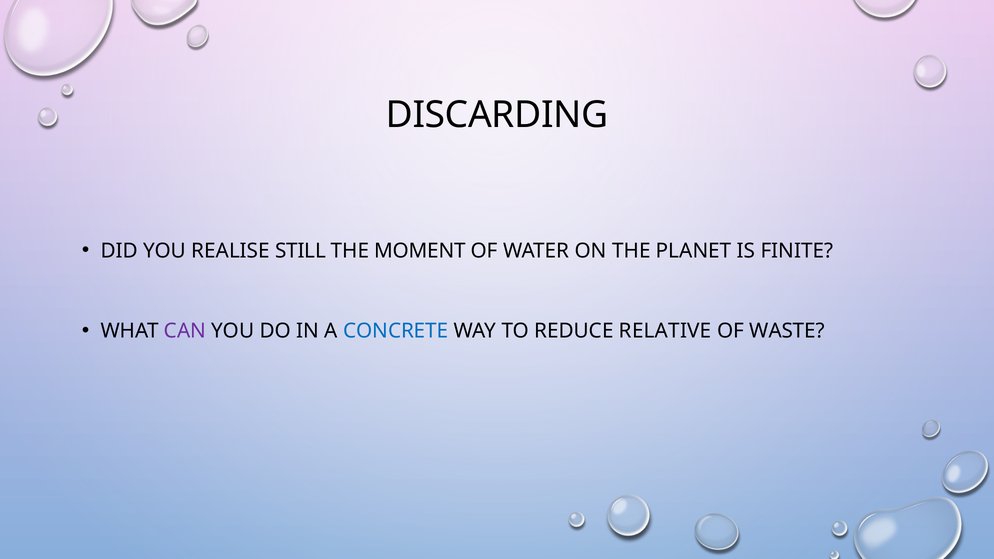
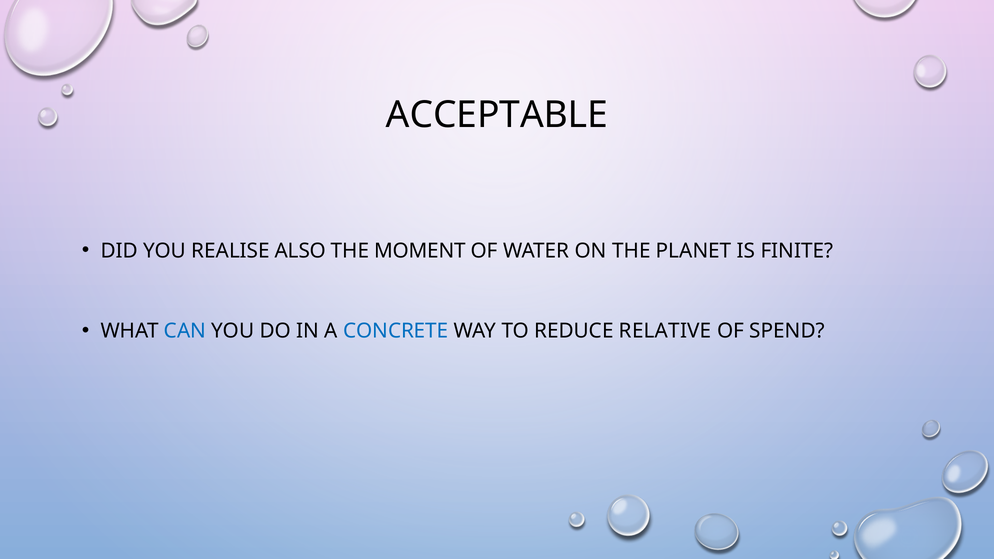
DISCARDING: DISCARDING -> ACCEPTABLE
STILL: STILL -> ALSO
CAN colour: purple -> blue
WASTE: WASTE -> SPEND
